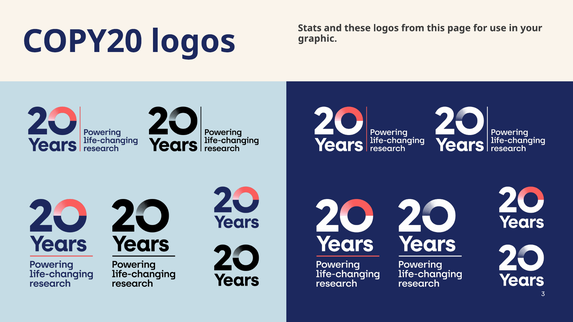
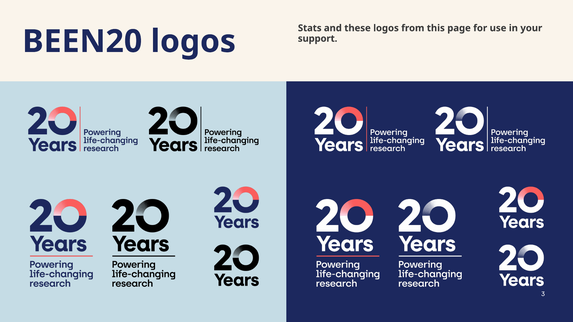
COPY20: COPY20 -> BEEN20
graphic: graphic -> support
